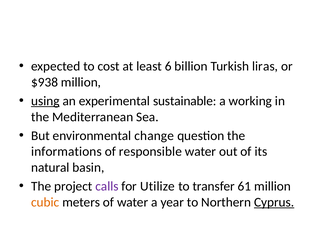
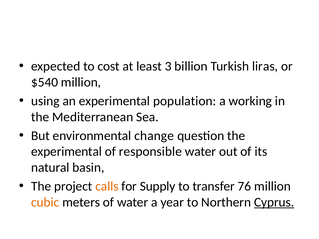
6: 6 -> 3
$938: $938 -> $540
using underline: present -> none
sustainable: sustainable -> population
informations at (66, 152): informations -> experimental
calls colour: purple -> orange
Utilize: Utilize -> Supply
61: 61 -> 76
